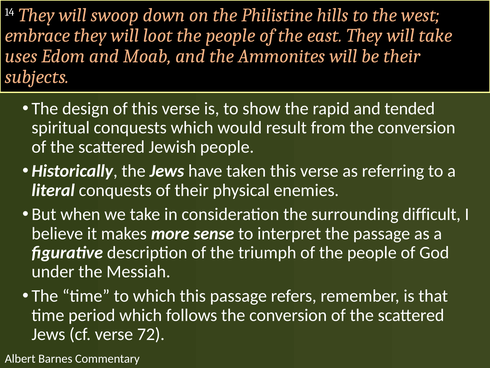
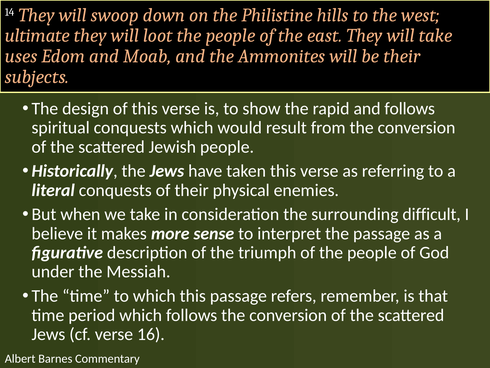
embrace: embrace -> ultimate
and tended: tended -> follows
72: 72 -> 16
